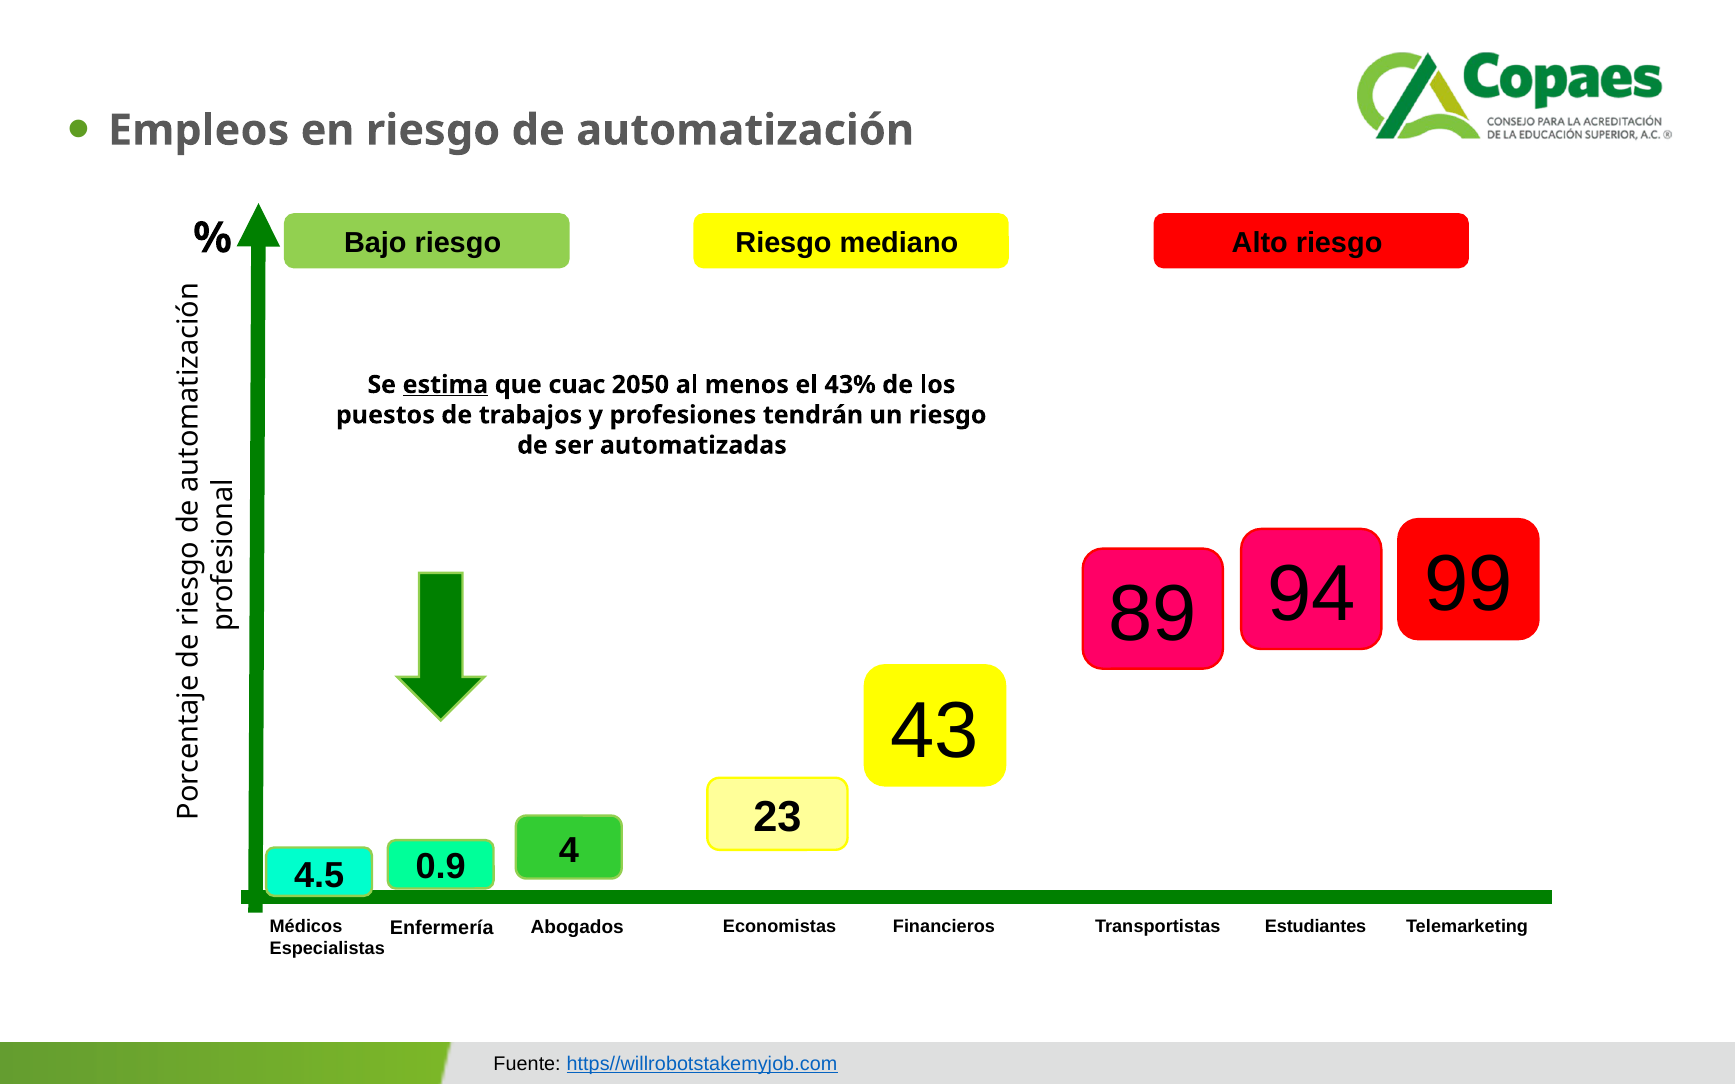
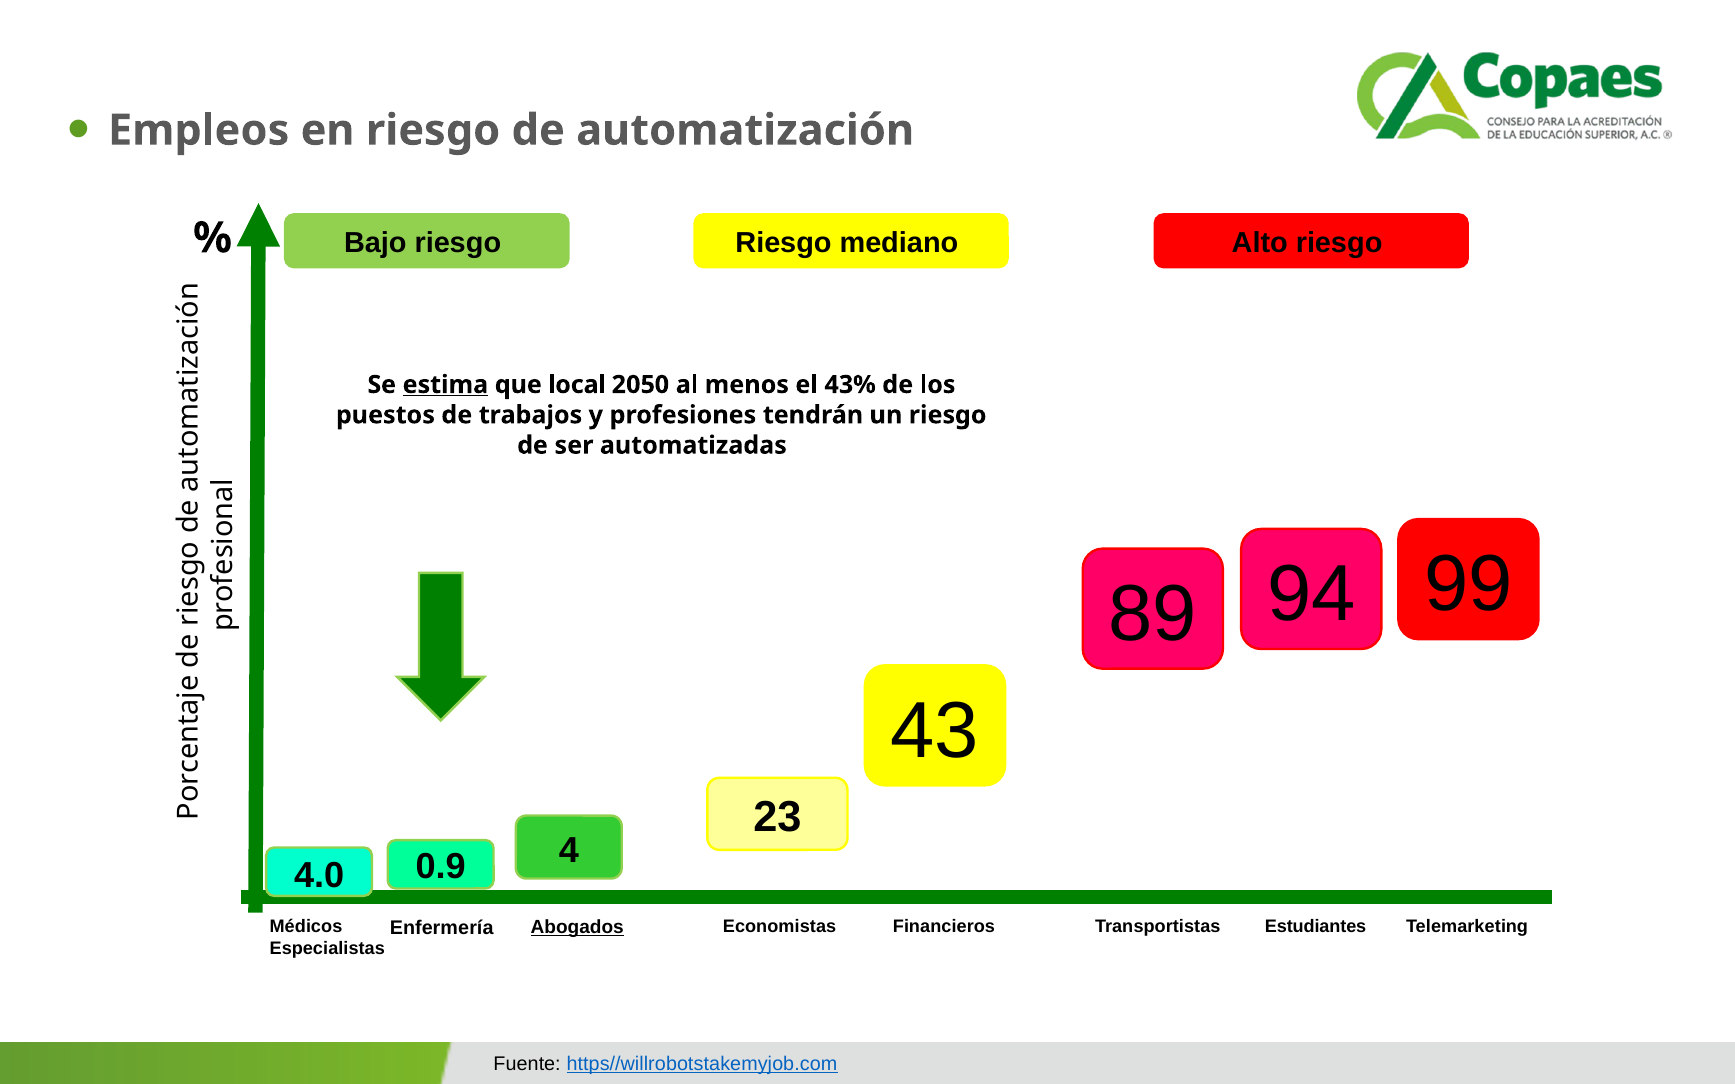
cuac: cuac -> local
4.5: 4.5 -> 4.0
Abogados underline: none -> present
